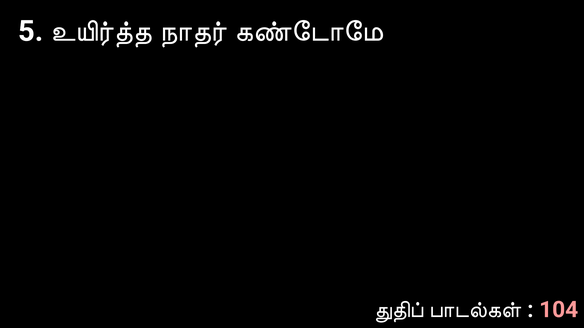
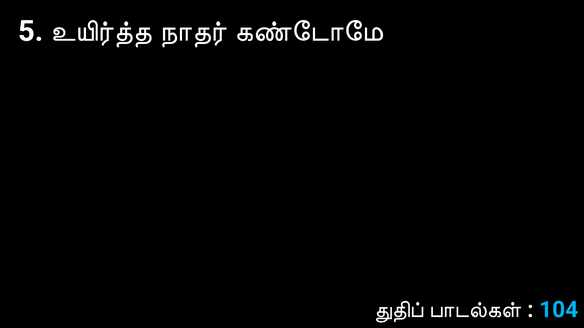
104 colour: pink -> light blue
